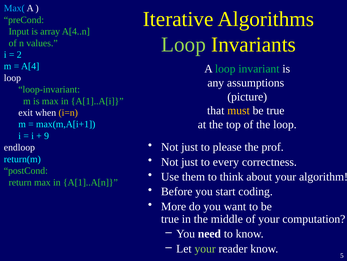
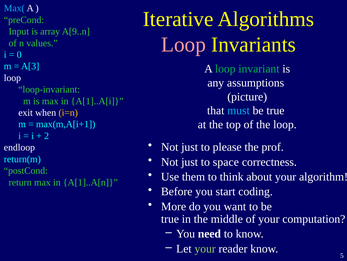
A[4..n: A[4..n -> A[9..n
Loop at (184, 45) colour: light green -> pink
2: 2 -> 0
A[4: A[4 -> A[3
must colour: yellow -> light blue
9: 9 -> 2
every: every -> space
